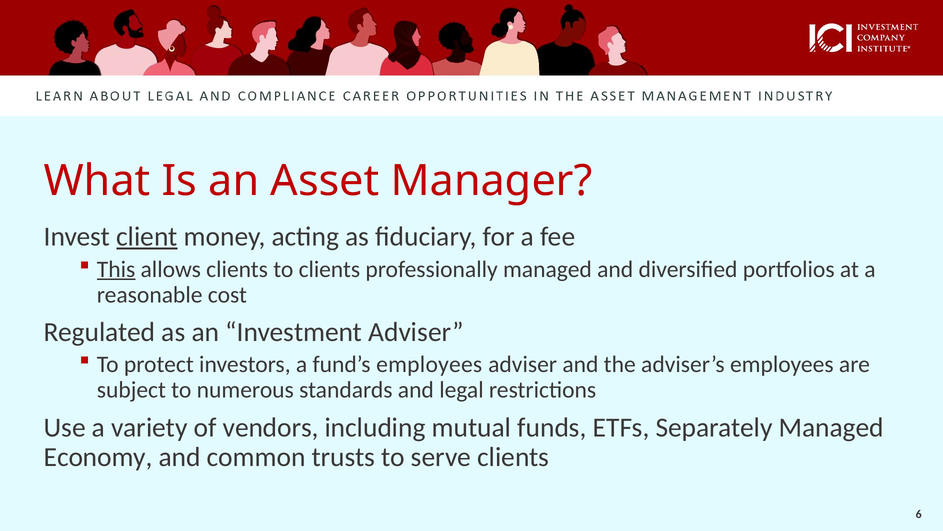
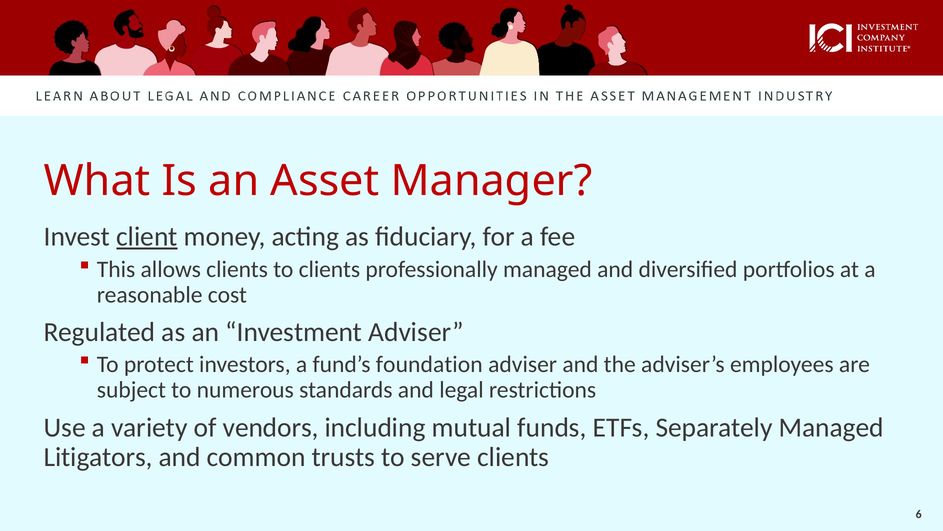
This underline: present -> none
fund’s employees: employees -> foundation
Economy: Economy -> Litigators
